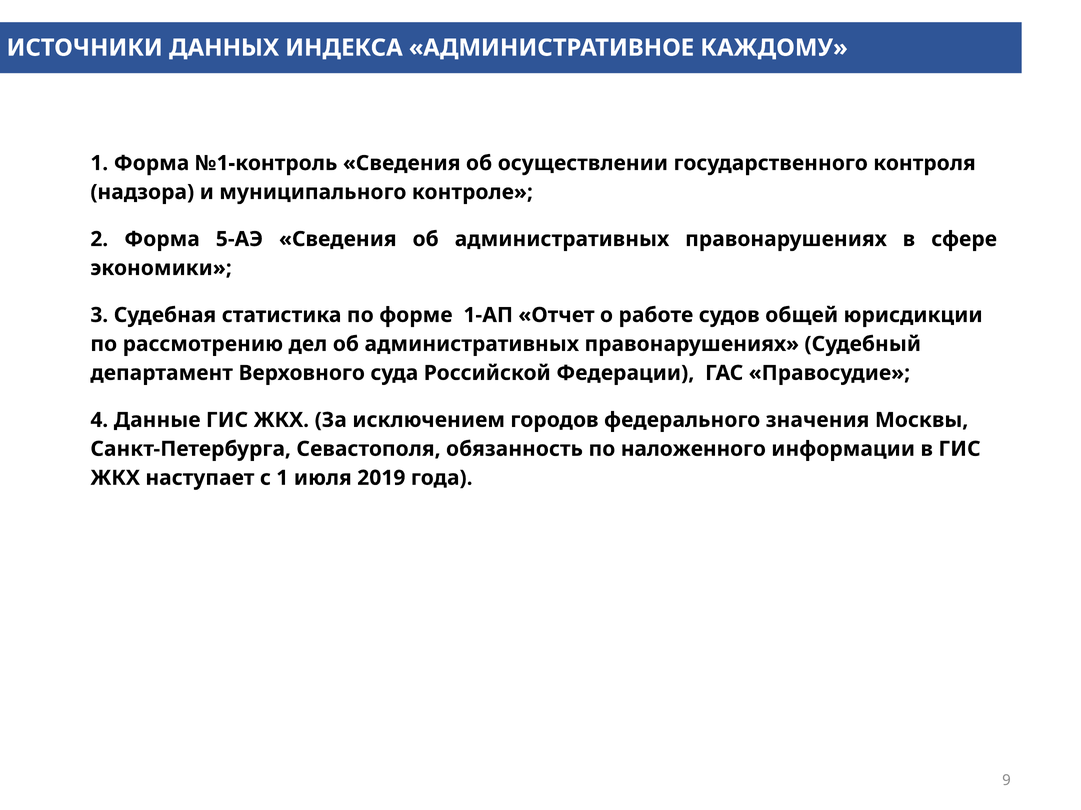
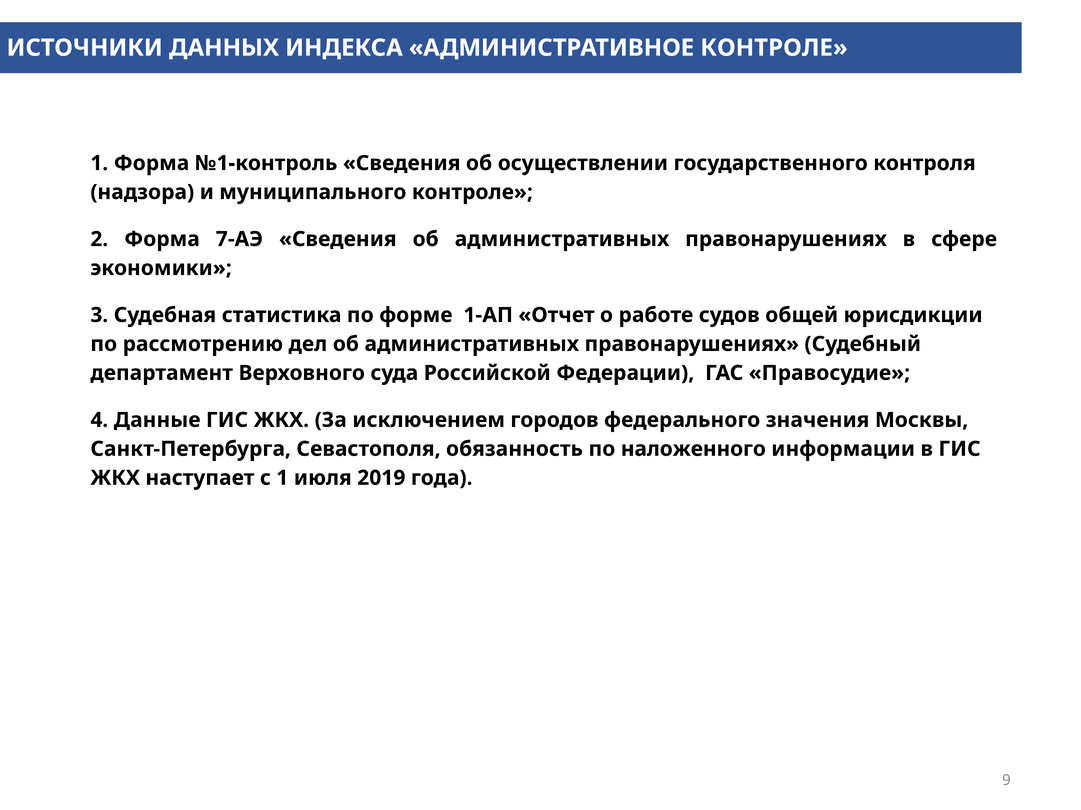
АДМИНИСТРАТИВНОЕ КАЖДОМУ: КАЖДОМУ -> КОНТРОЛЕ
5-АЭ: 5-АЭ -> 7-АЭ
